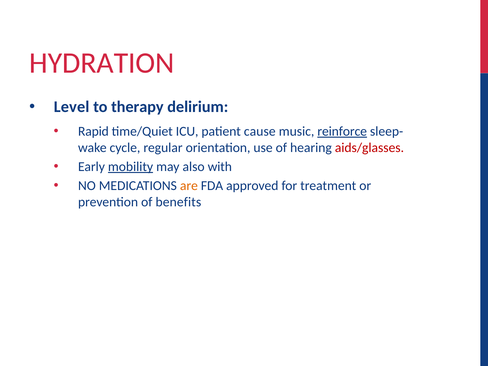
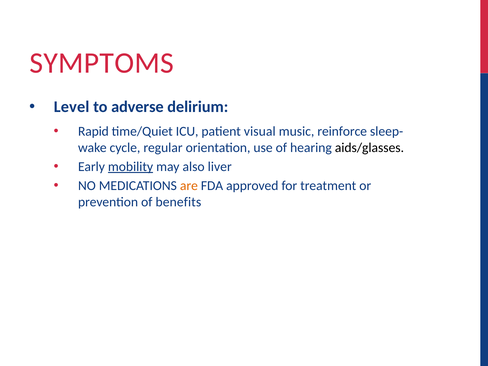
HYDRATION: HYDRATION -> SYMPTOMS
therapy: therapy -> adverse
cause: cause -> visual
reinforce underline: present -> none
aids/glasses colour: red -> black
with: with -> liver
